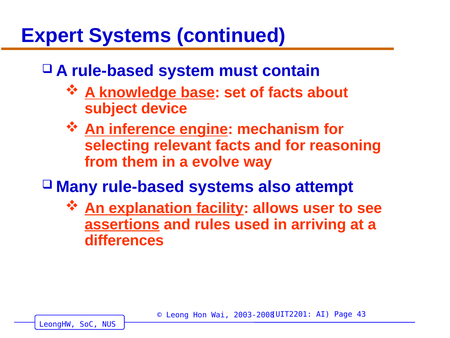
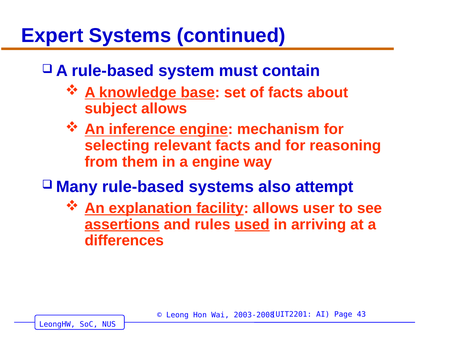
subject device: device -> allows
a evolve: evolve -> engine
used underline: none -> present
